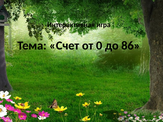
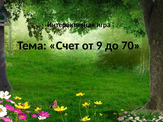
0: 0 -> 9
86: 86 -> 70
